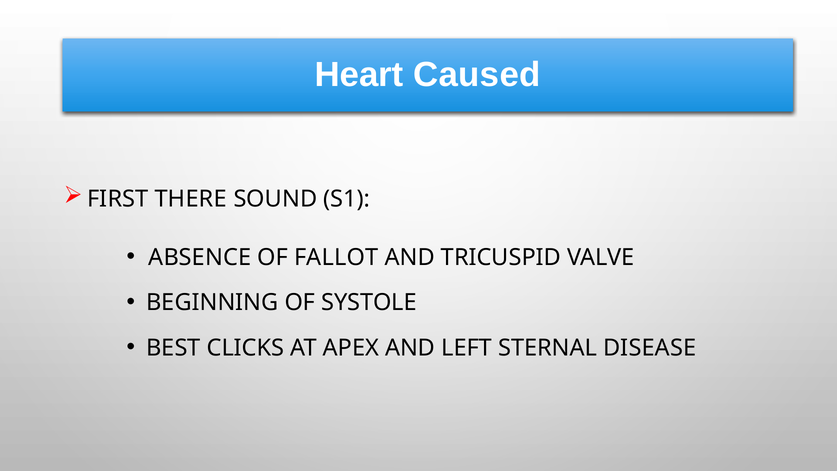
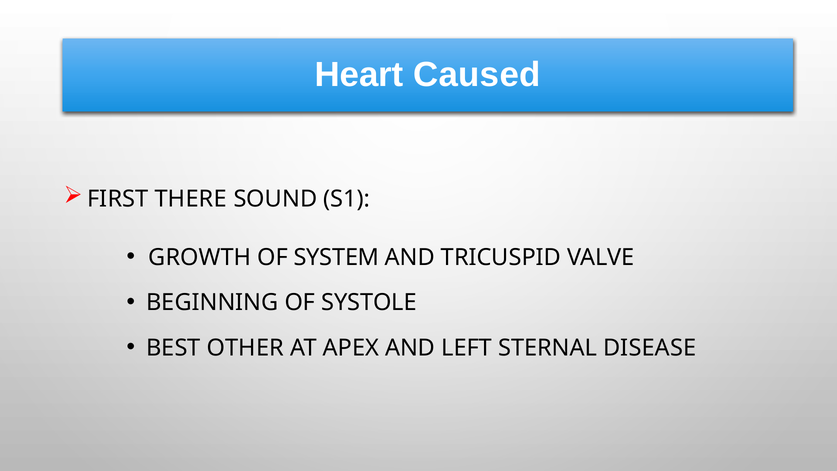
ABSENCE: ABSENCE -> GROWTH
FALLOT: FALLOT -> SYSTEM
CLICKS: CLICKS -> OTHER
